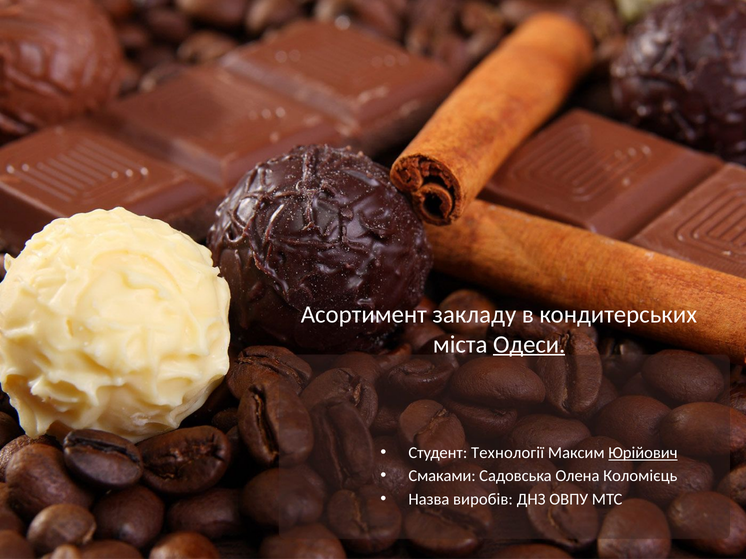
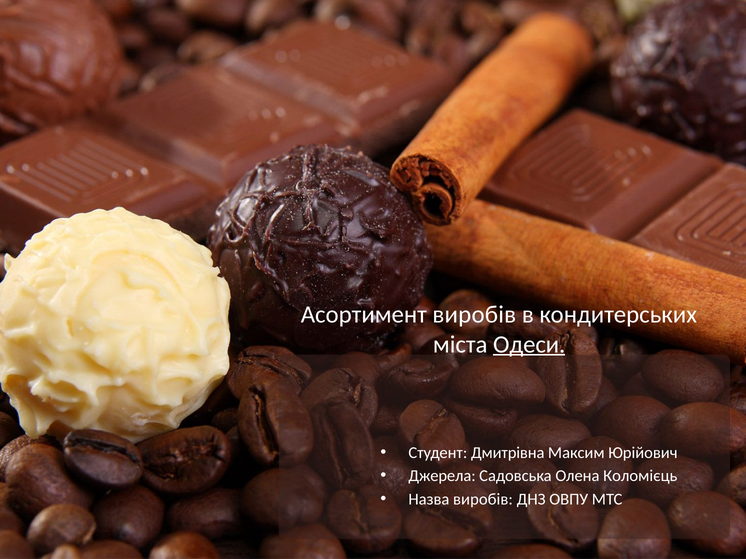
Асортимент закладу: закладу -> виробів
Технології: Технології -> Дмитрівна
Юрійович underline: present -> none
Смаками: Смаками -> Джерела
